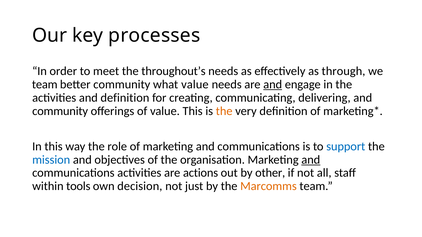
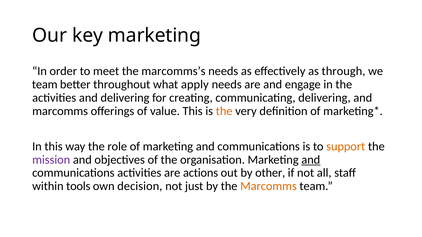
key processes: processes -> marketing
throughout’s: throughout’s -> marcomms’s
better community: community -> throughout
what value: value -> apply
and at (273, 85) underline: present -> none
and definition: definition -> delivering
community at (60, 111): community -> marcomms
support colour: blue -> orange
mission colour: blue -> purple
